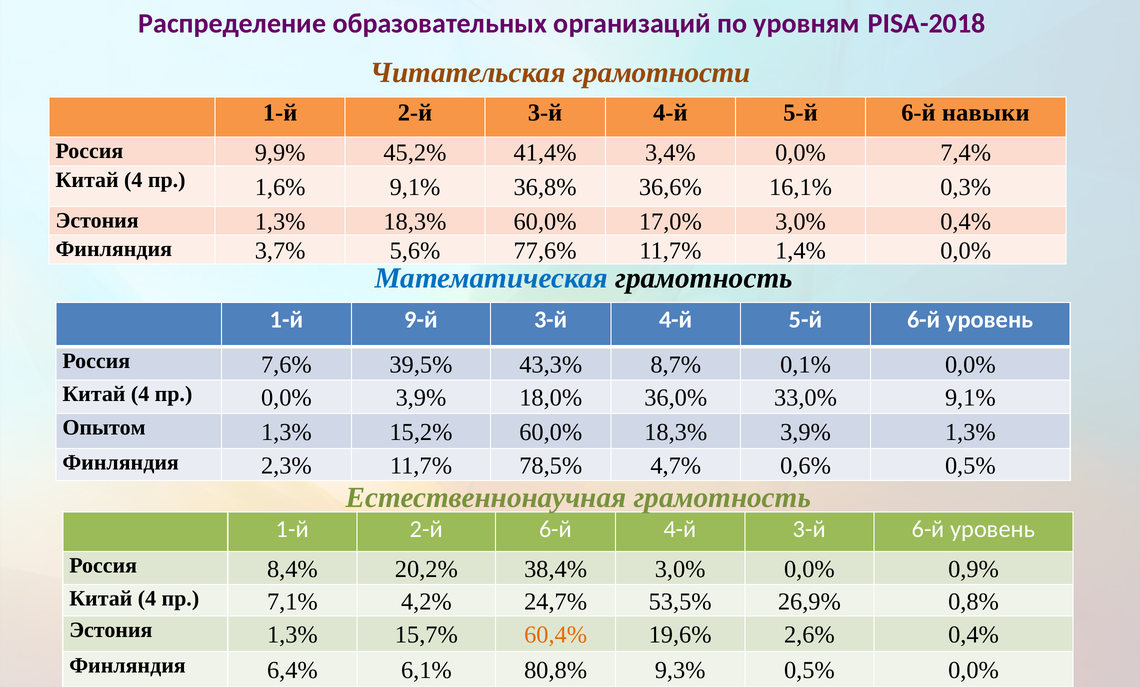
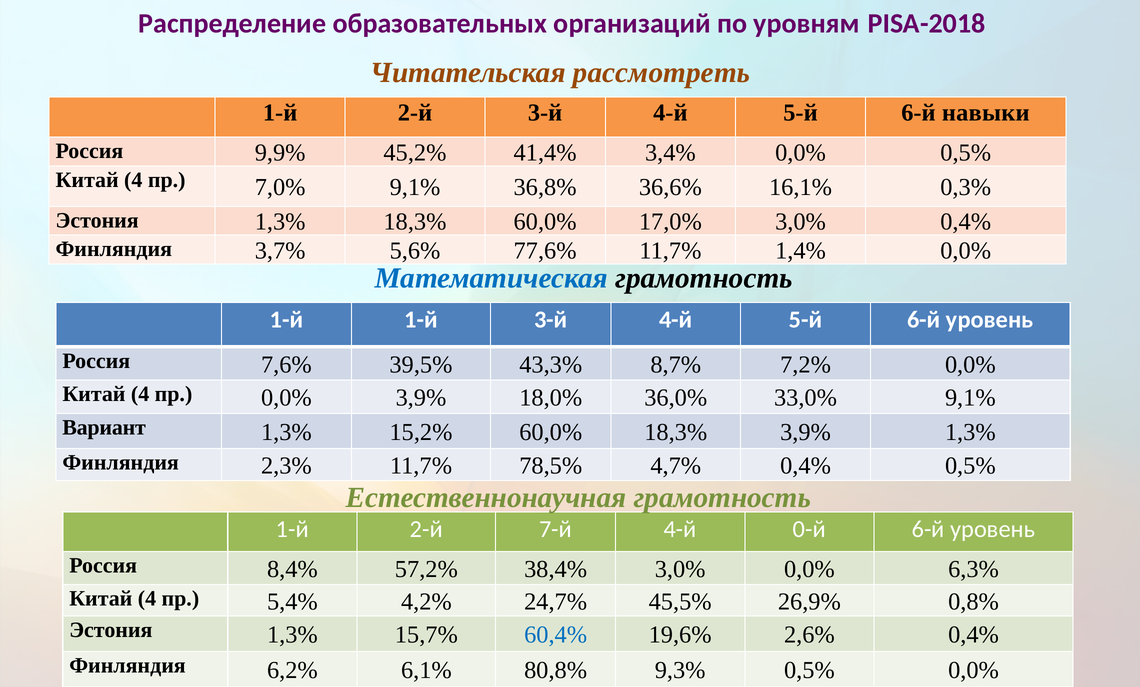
грамотности: грамотности -> рассмотреть
0,0% 7,4%: 7,4% -> 0,5%
1,6%: 1,6% -> 7,0%
1-й 9-й: 9-й -> 1-й
0,1%: 0,1% -> 7,2%
Опытом: Опытом -> Вариант
4,7% 0,6%: 0,6% -> 0,4%
2-й 6-й: 6-й -> 7-й
4-й 3-й: 3-й -> 0-й
20,2%: 20,2% -> 57,2%
0,9%: 0,9% -> 6,3%
7,1%: 7,1% -> 5,4%
53,5%: 53,5% -> 45,5%
60,4% colour: orange -> blue
6,4%: 6,4% -> 6,2%
